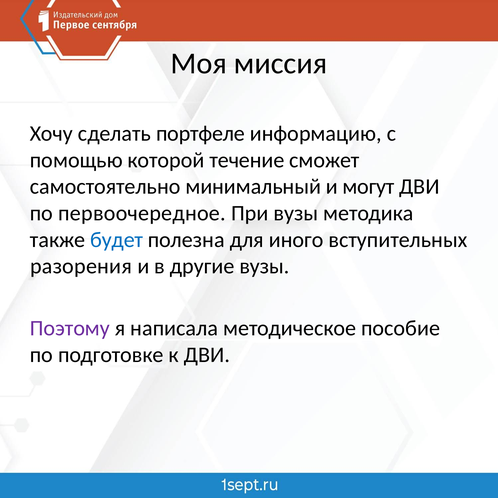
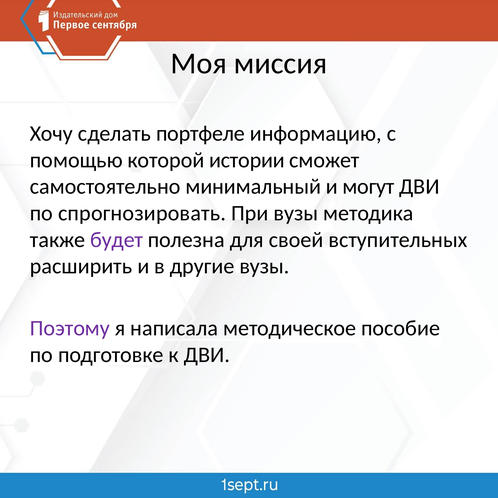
течение: течение -> истории
первоочередное: первоочередное -> спрогнозировать
будет colour: blue -> purple
иного: иного -> своей
разорения: разорения -> расширить
